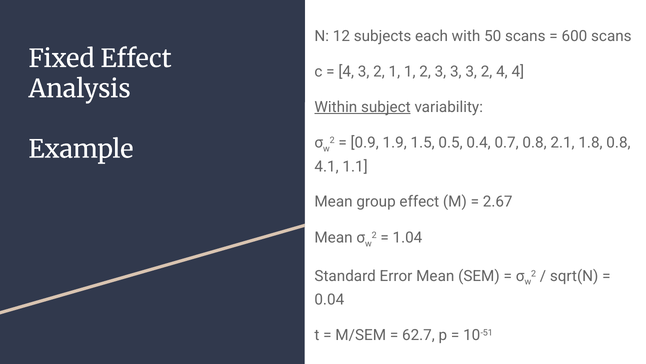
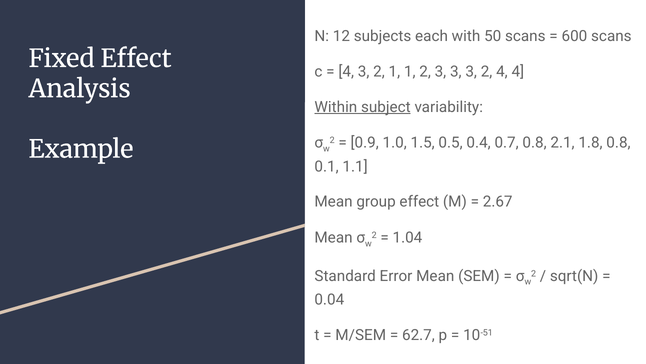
1.9: 1.9 -> 1.0
4.1: 4.1 -> 0.1
